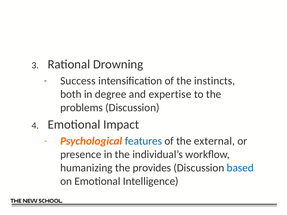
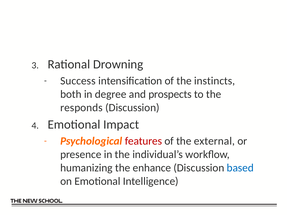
expertise: expertise -> prospects
problems: problems -> responds
features colour: blue -> red
provides: provides -> enhance
